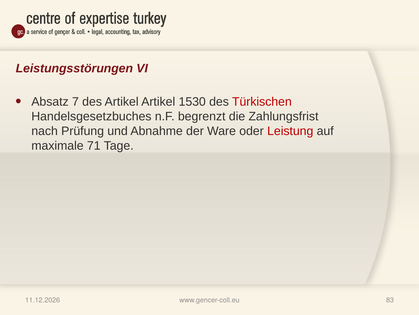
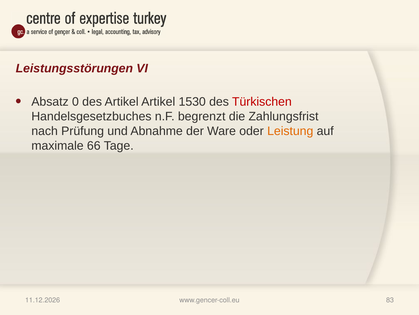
7: 7 -> 0
Leistung colour: red -> orange
71: 71 -> 66
